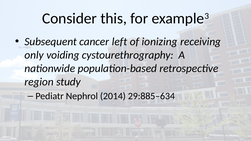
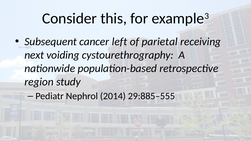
ionizing: ionizing -> parietal
only: only -> next
29:885–634: 29:885–634 -> 29:885–555
